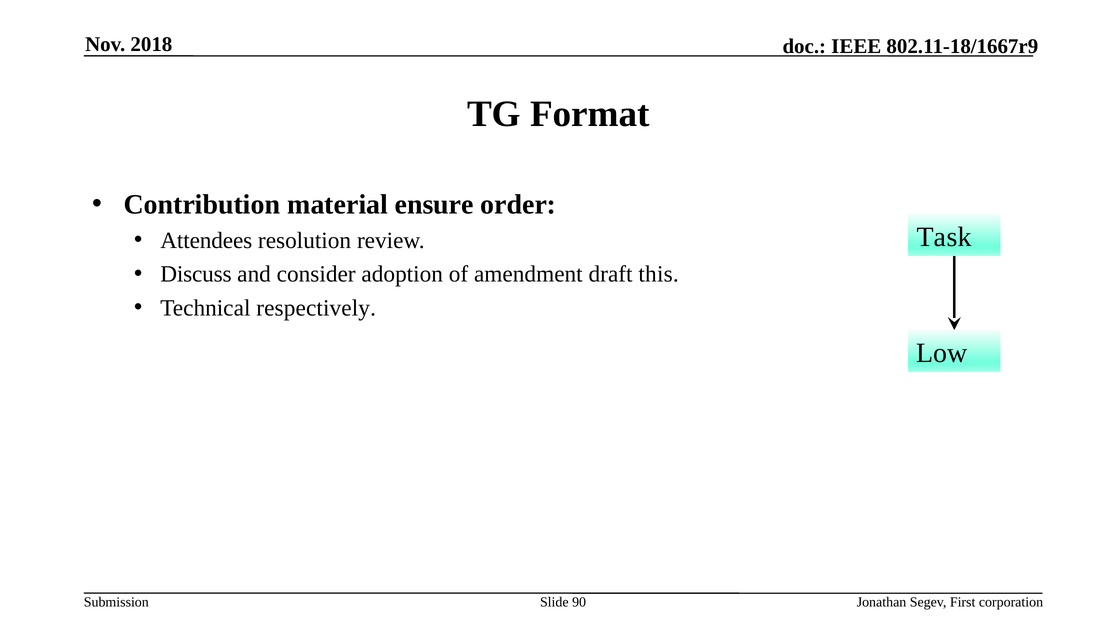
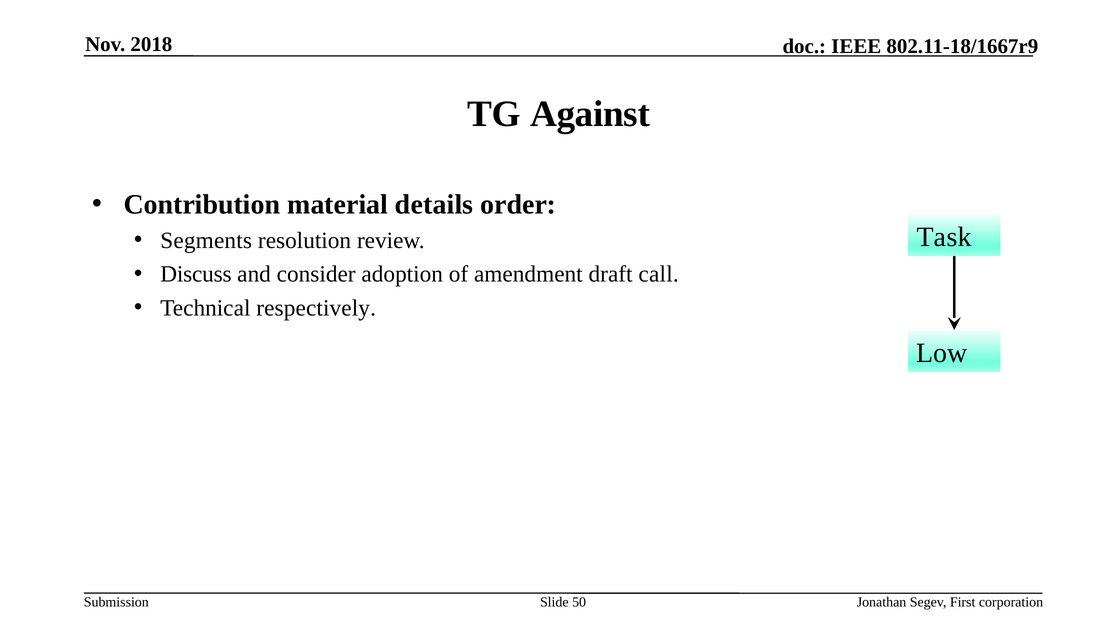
Format: Format -> Against
ensure: ensure -> details
Attendees: Attendees -> Segments
this: this -> call
90: 90 -> 50
